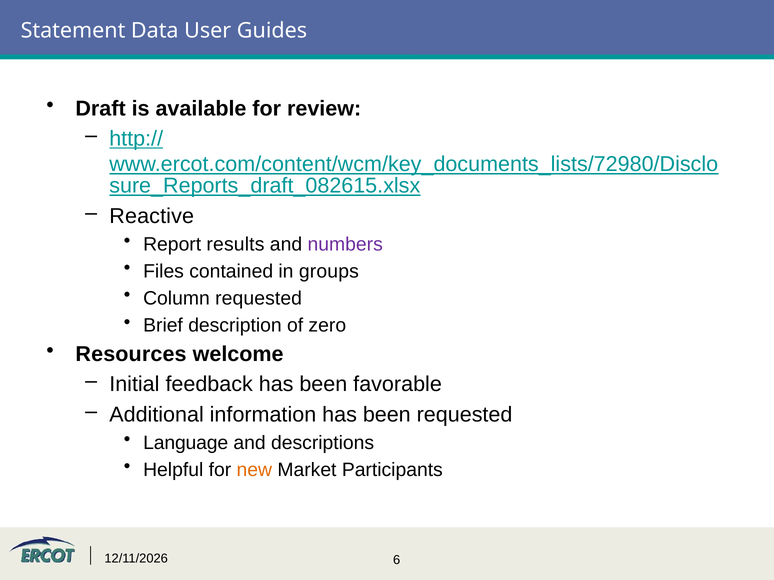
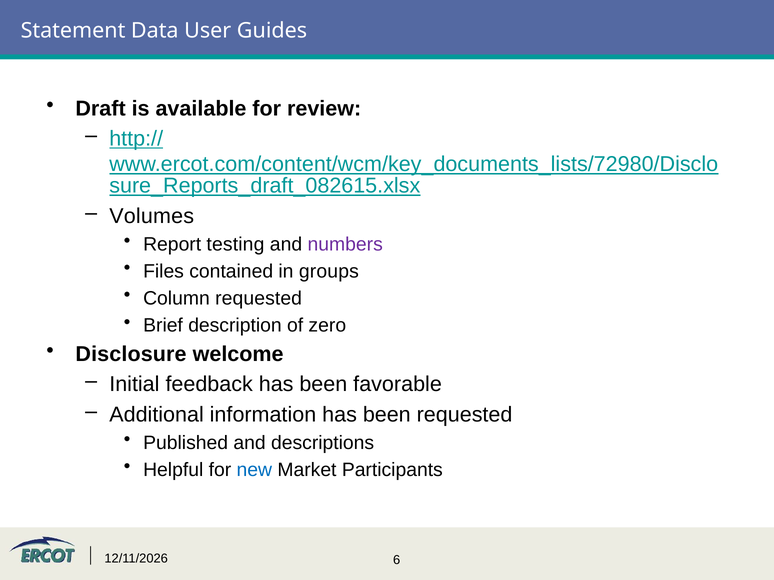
Reactive: Reactive -> Volumes
results: results -> testing
Resources: Resources -> Disclosure
Language: Language -> Published
new colour: orange -> blue
